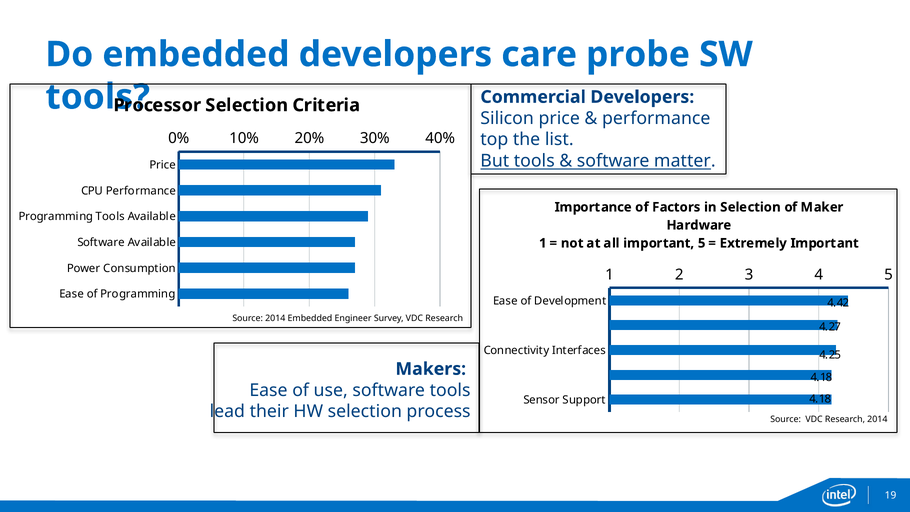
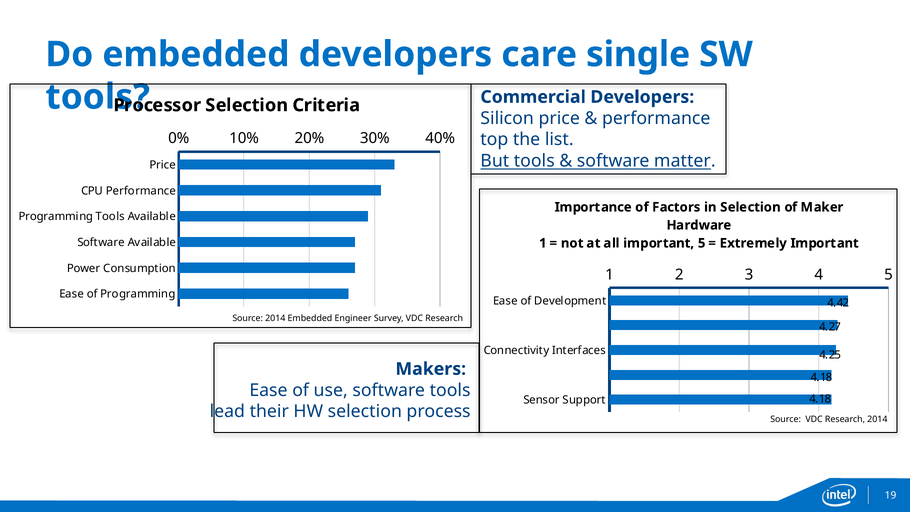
probe: probe -> single
